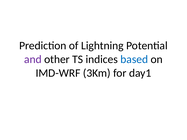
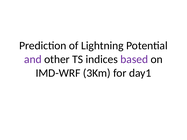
based colour: blue -> purple
